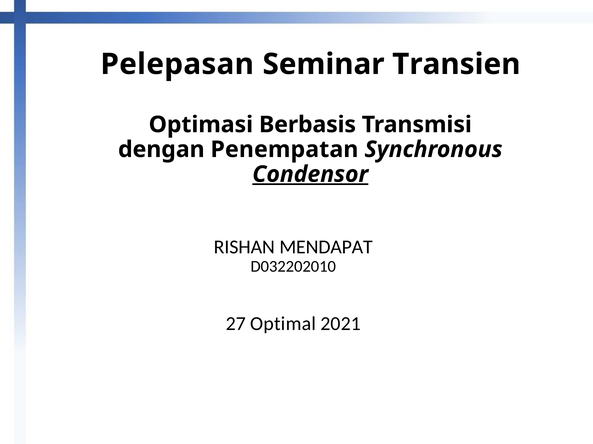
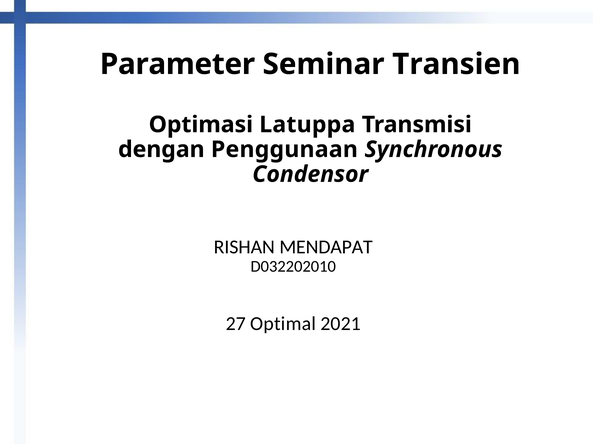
Pelepasan: Pelepasan -> Parameter
Berbasis: Berbasis -> Latuppa
Penempatan: Penempatan -> Penggunaan
Condensor underline: present -> none
